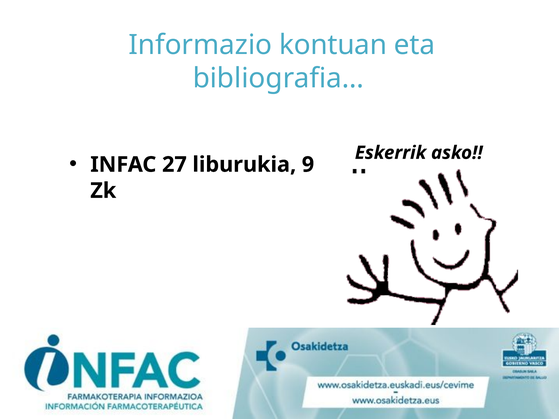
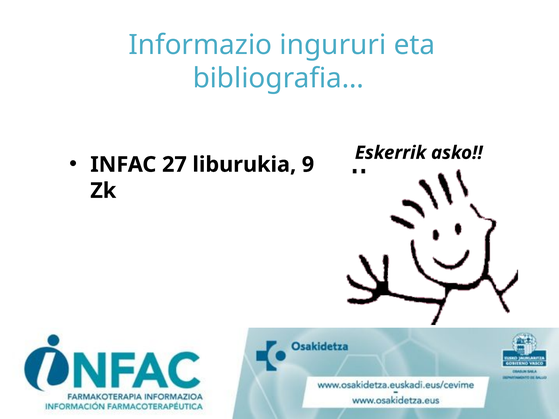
kontuan: kontuan -> ingururi
